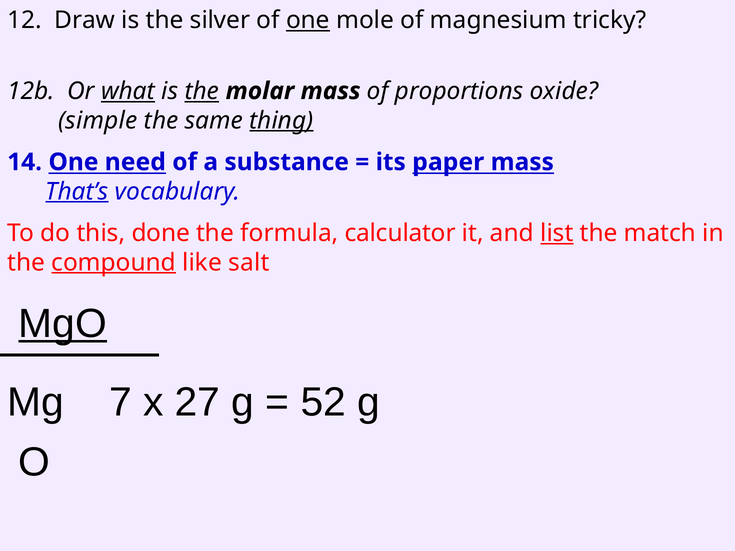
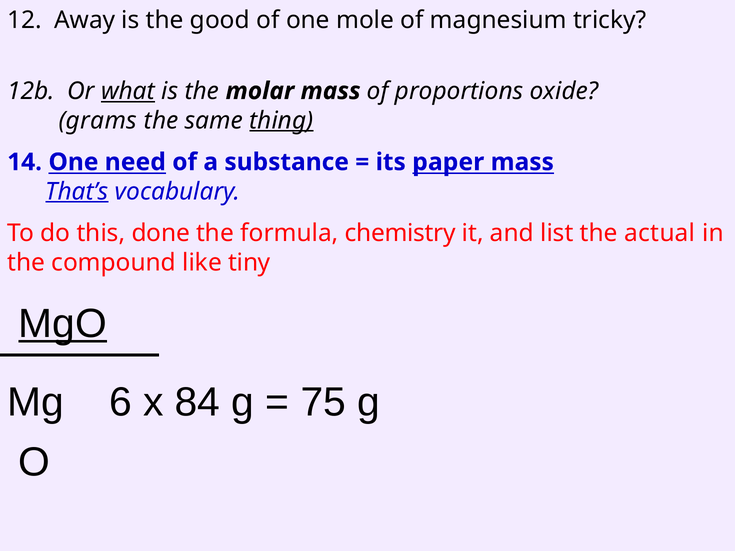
Draw: Draw -> Away
silver: silver -> good
one at (308, 20) underline: present -> none
the at (202, 91) underline: present -> none
simple: simple -> grams
calculator: calculator -> chemistry
list underline: present -> none
match: match -> actual
compound underline: present -> none
salt: salt -> tiny
7: 7 -> 6
27: 27 -> 84
52: 52 -> 75
